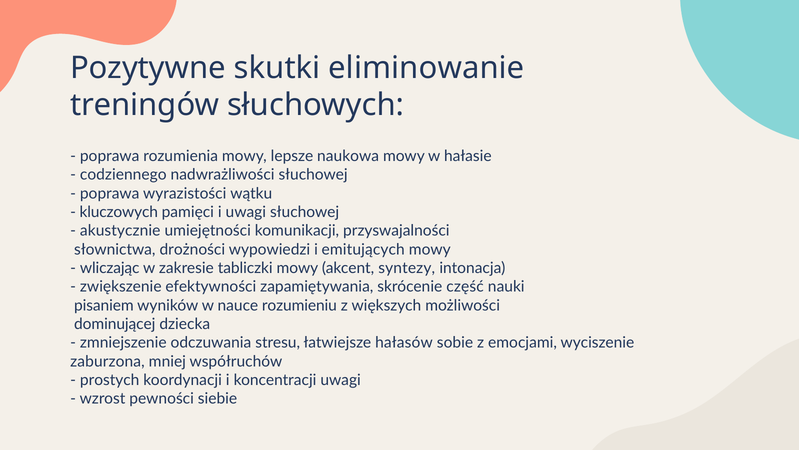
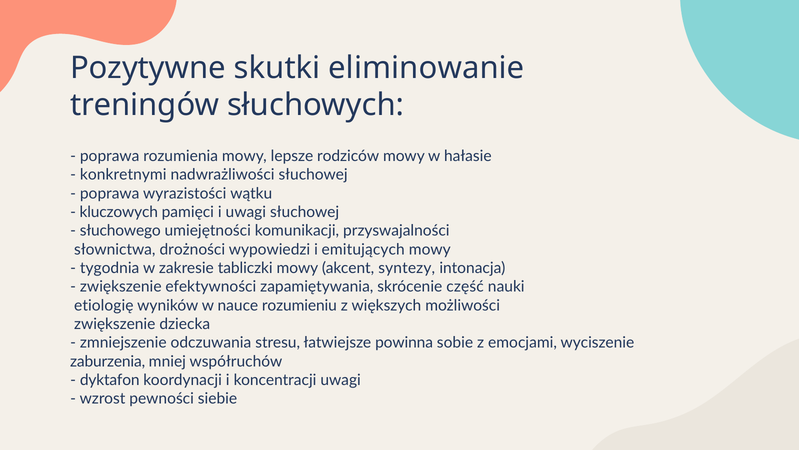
naukowa: naukowa -> rodziców
codziennego: codziennego -> konkretnymi
akustycznie: akustycznie -> słuchowego
wliczając: wliczając -> tygodnia
pisaniem: pisaniem -> etiologię
dominującej at (115, 324): dominującej -> zwiększenie
hałasów: hałasów -> powinna
zaburzona: zaburzona -> zaburzenia
prostych: prostych -> dyktafon
